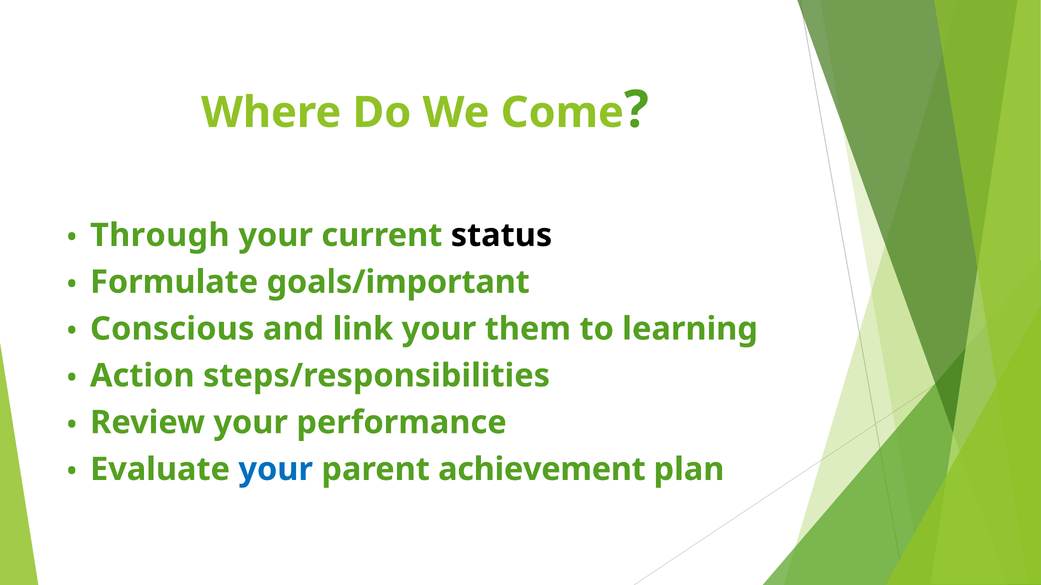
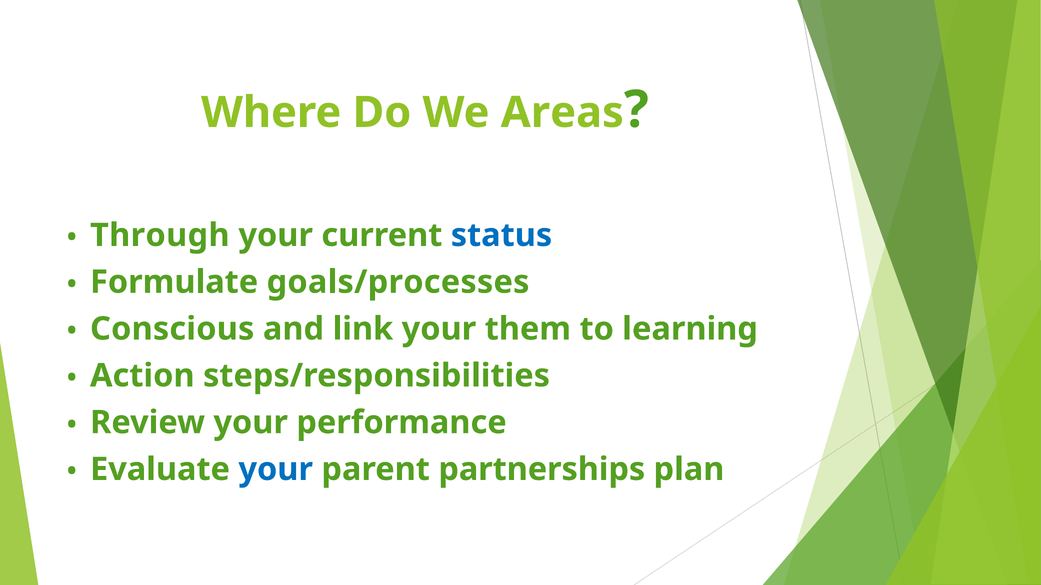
Come: Come -> Areas
status colour: black -> blue
goals/important: goals/important -> goals/processes
achievement: achievement -> partnerships
